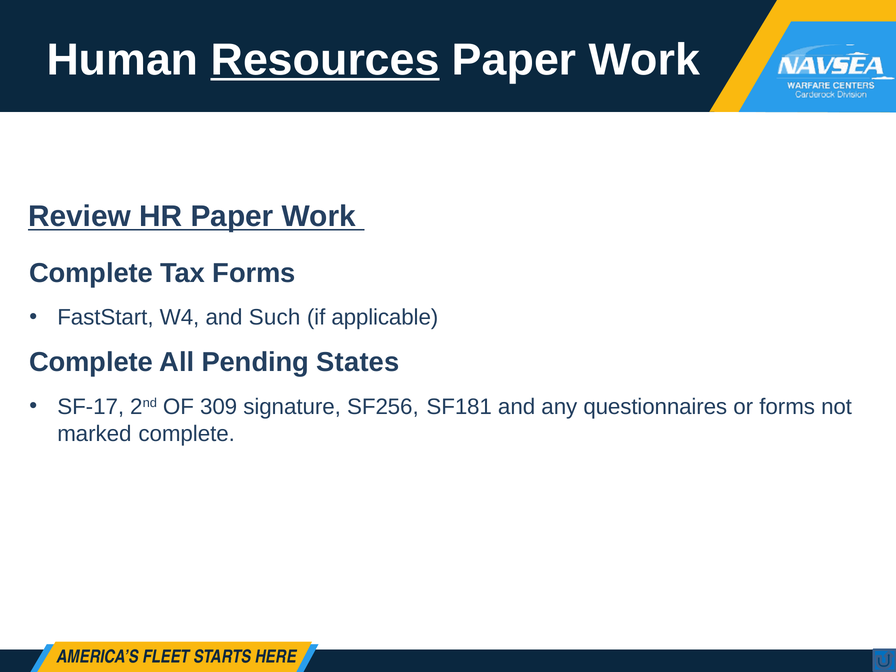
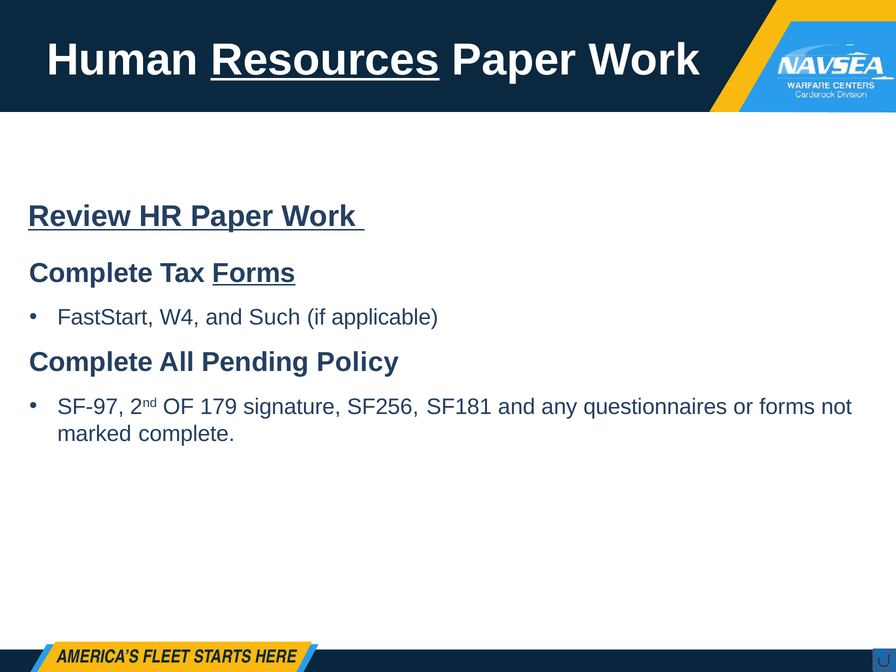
Forms at (254, 273) underline: none -> present
States: States -> Policy
SF-17: SF-17 -> SF-97
309: 309 -> 179
